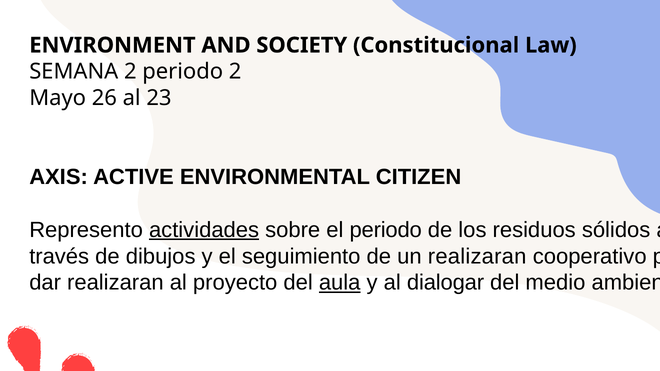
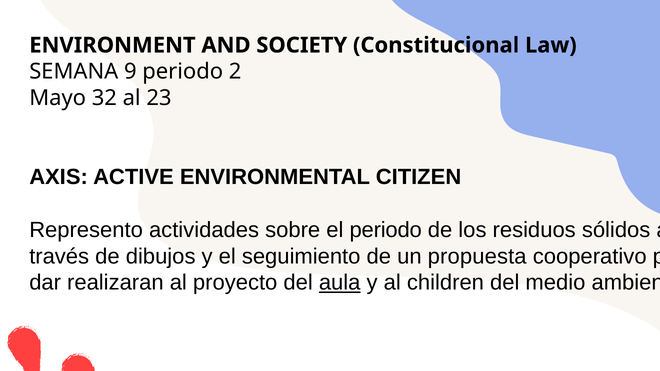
SEMANA 2: 2 -> 9
26: 26 -> 32
actividades underline: present -> none
un realizaran: realizaran -> propuesta
dialogar: dialogar -> children
